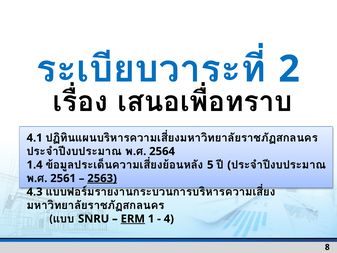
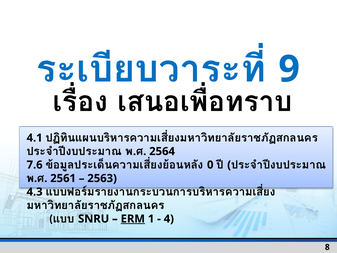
2: 2 -> 9
1.4: 1.4 -> 7.6
5: 5 -> 0
2563 underline: present -> none
